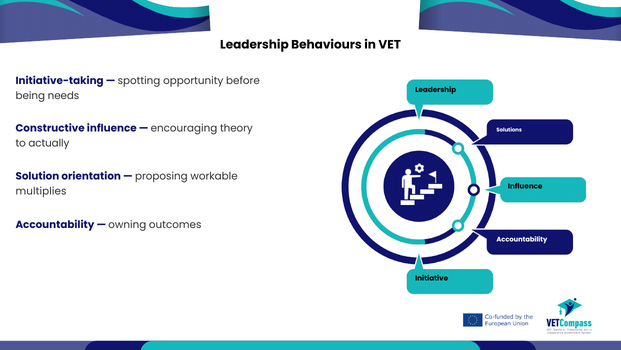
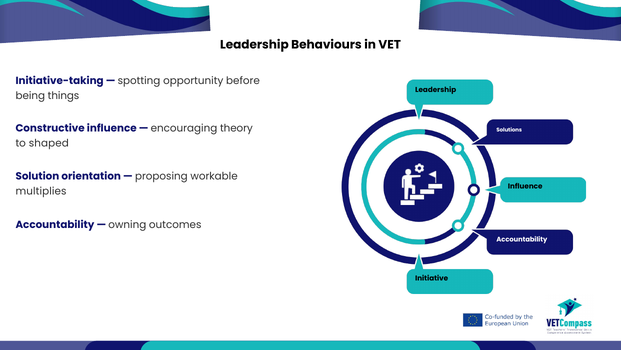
needs: needs -> things
actually: actually -> shaped
